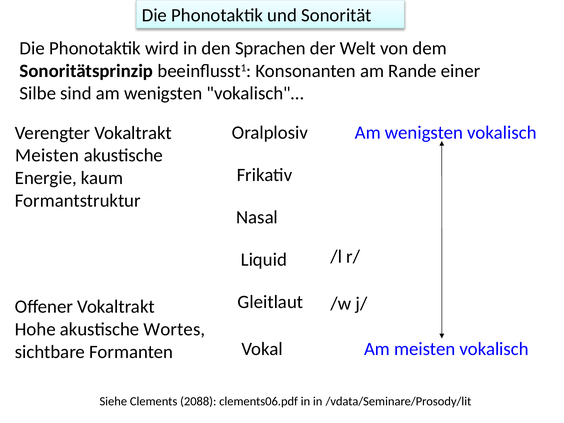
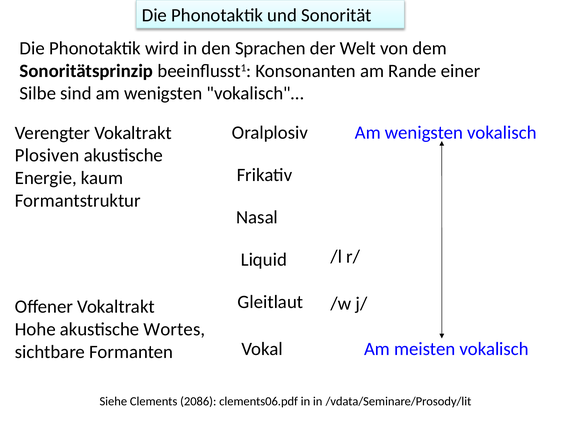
Meisten at (47, 155): Meisten -> Plosiven
2088: 2088 -> 2086
